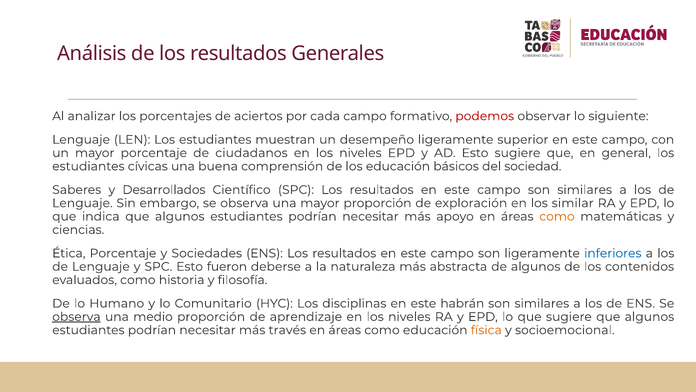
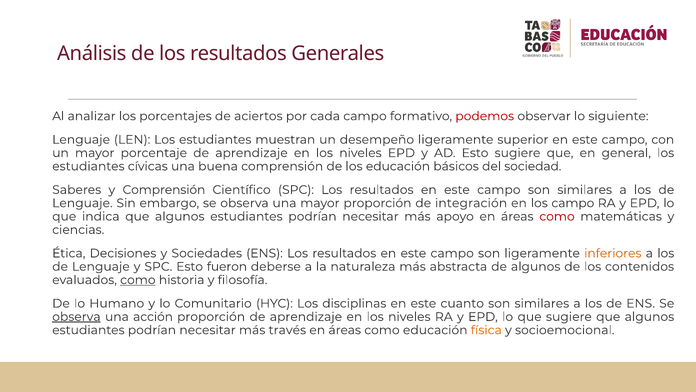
porcentaje de ciudadanos: ciudadanos -> aprendizaje
y Desarrollados: Desarrollados -> Comprensión
exploración: exploración -> integración
los similar: similar -> campo
como at (557, 216) colour: orange -> red
Ética Porcentaje: Porcentaje -> Decisiones
inferiores colour: blue -> orange
como at (138, 280) underline: none -> present
habrán: habrán -> cuanto
medio: medio -> acción
